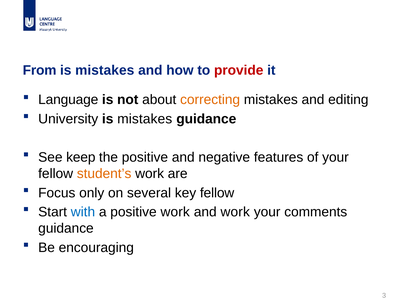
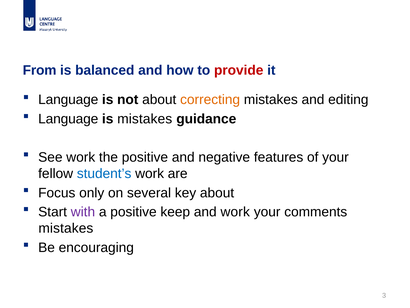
mistakes at (105, 70): mistakes -> balanced
University at (68, 119): University -> Language
See keep: keep -> work
student’s colour: orange -> blue
key fellow: fellow -> about
with colour: blue -> purple
positive work: work -> keep
guidance at (66, 228): guidance -> mistakes
